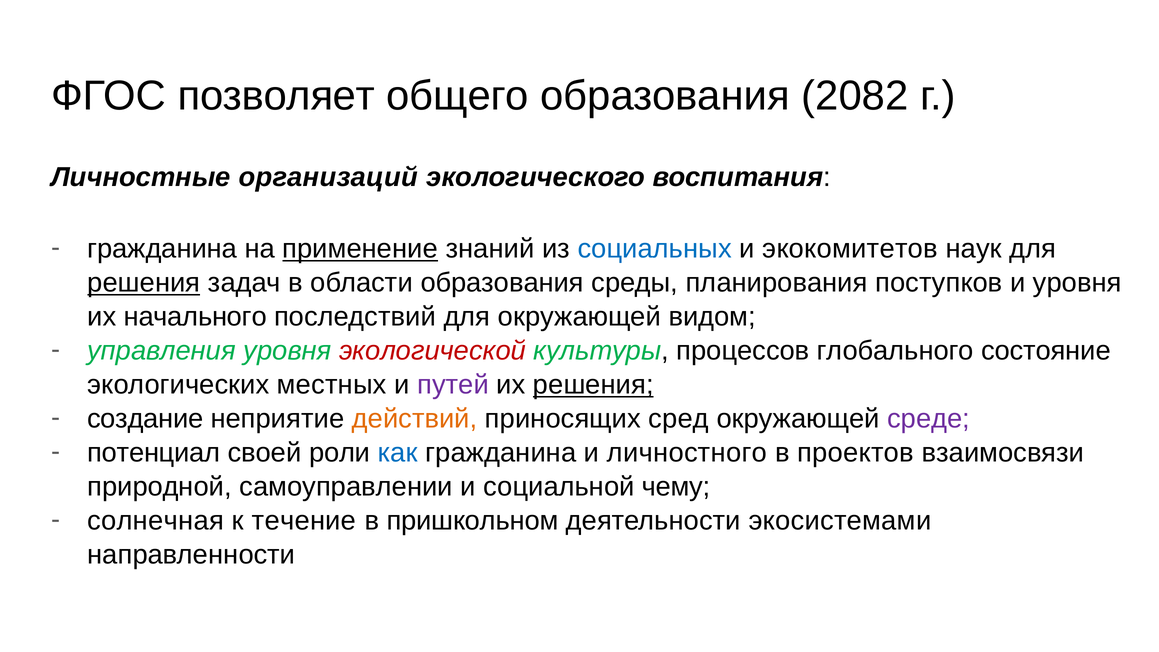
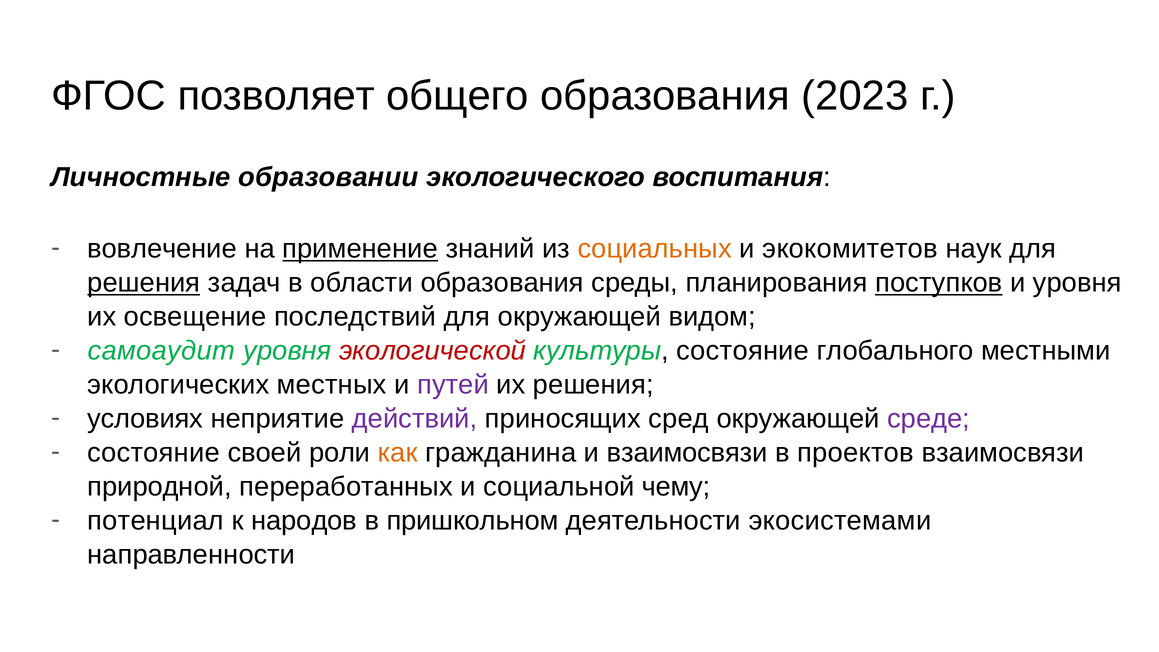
2082: 2082 -> 2023
организаций: организаций -> образовании
гражданина at (162, 249): гражданина -> вовлечение
социальных colour: blue -> orange
поступков underline: none -> present
начального: начального -> освещение
управления: управления -> самоаудит
культуры процессов: процессов -> состояние
состояние: состояние -> местными
решения at (593, 385) underline: present -> none
создание: создание -> условиях
действий colour: orange -> purple
потенциал at (154, 453): потенциал -> состояние
как colour: blue -> orange
и личностного: личностного -> взаимосвязи
самоуправлении: самоуправлении -> переработанных
солнечная: солнечная -> потенциал
течение: течение -> народов
